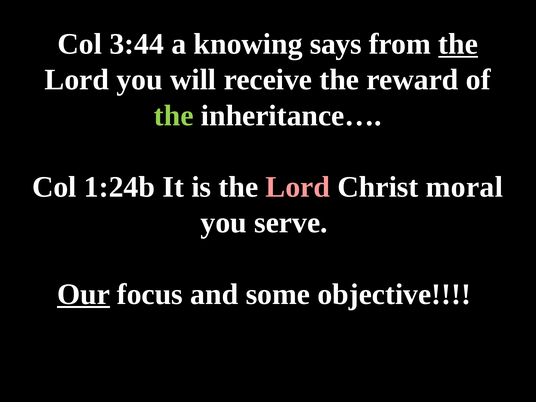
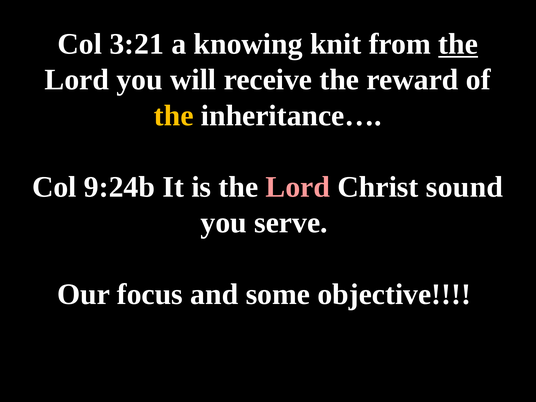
3:44: 3:44 -> 3:21
says: says -> knit
the at (174, 116) colour: light green -> yellow
1:24b: 1:24b -> 9:24b
moral: moral -> sound
Our underline: present -> none
